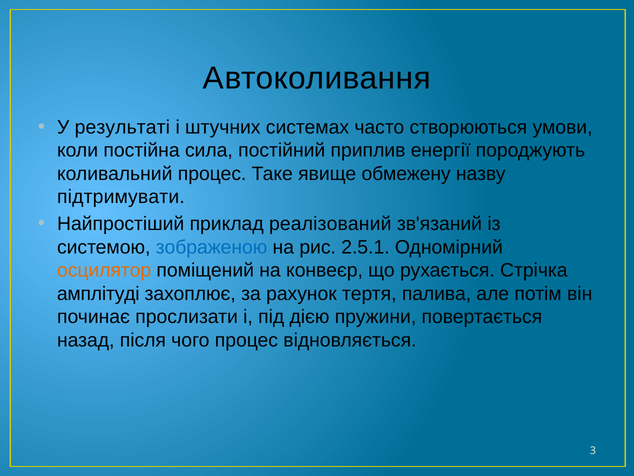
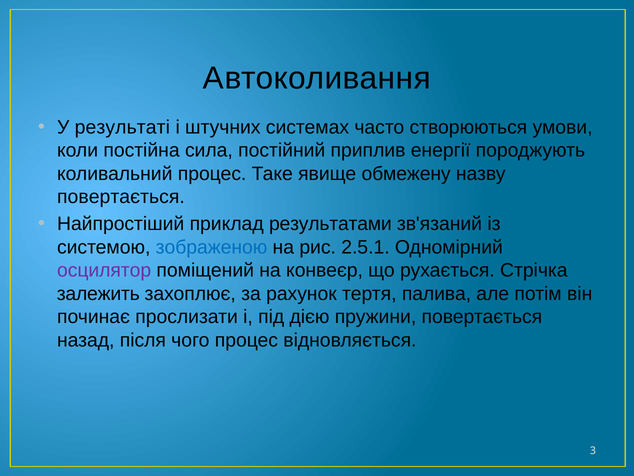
підтримувати at (121, 197): підтримувати -> повертається
реалізований: реалізований -> результатами
осцилятор colour: orange -> purple
амплітуді: амплітуді -> залежить
